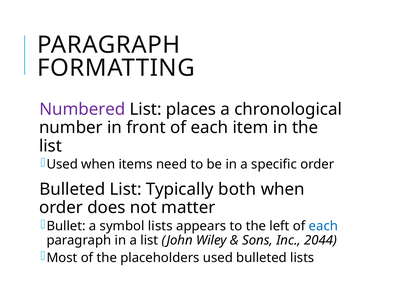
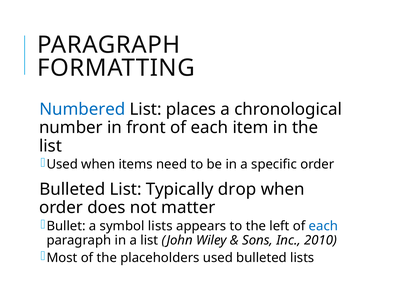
Numbered colour: purple -> blue
both: both -> drop
2044: 2044 -> 2010
